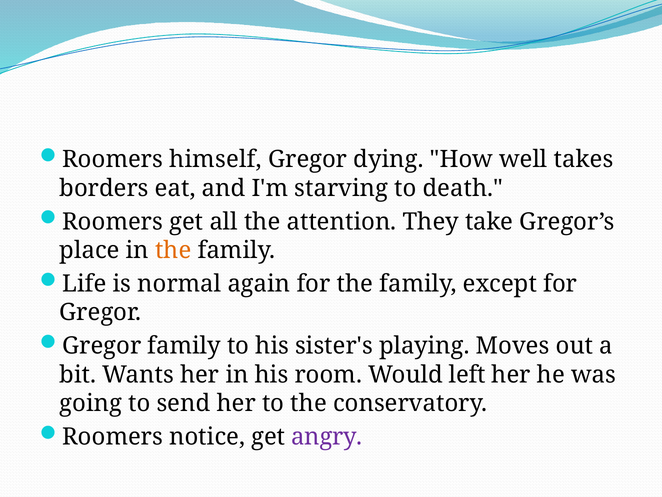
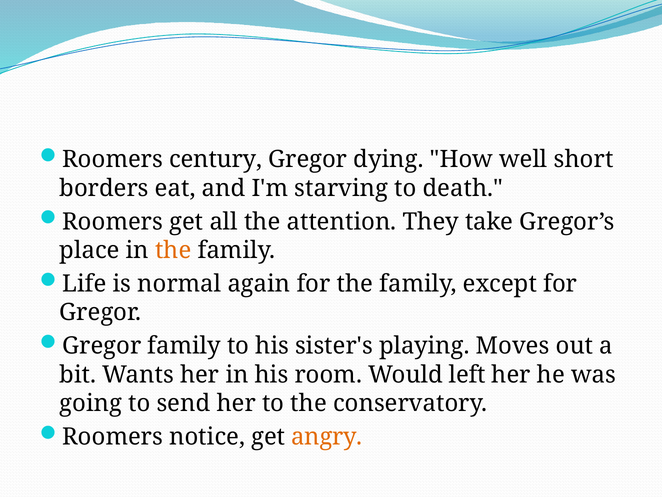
himself: himself -> century
takes: takes -> short
angry colour: purple -> orange
